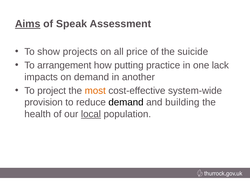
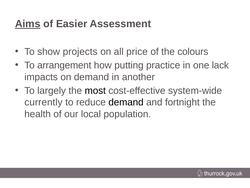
Speak: Speak -> Easier
suicide: suicide -> colours
project: project -> largely
most colour: orange -> black
provision: provision -> currently
building: building -> fortnight
local underline: present -> none
